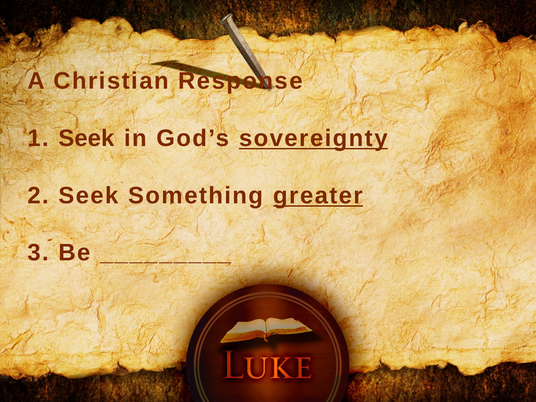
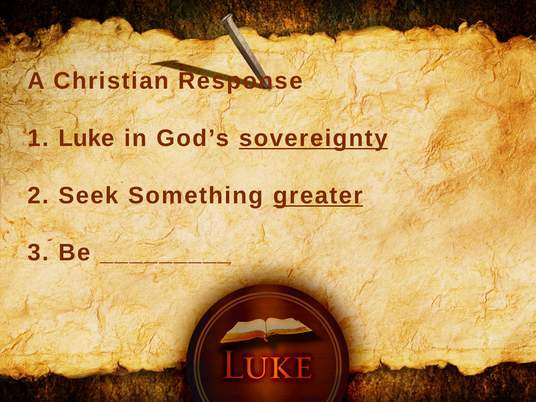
1 Seek: Seek -> Luke
